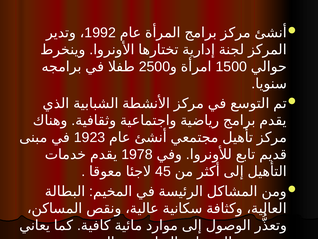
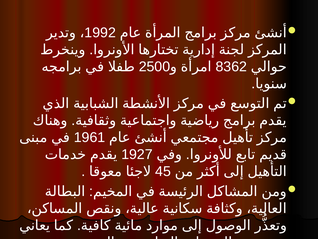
1500: 1500 -> 8362
1923: 1923 -> 1961
1978: 1978 -> 1927
